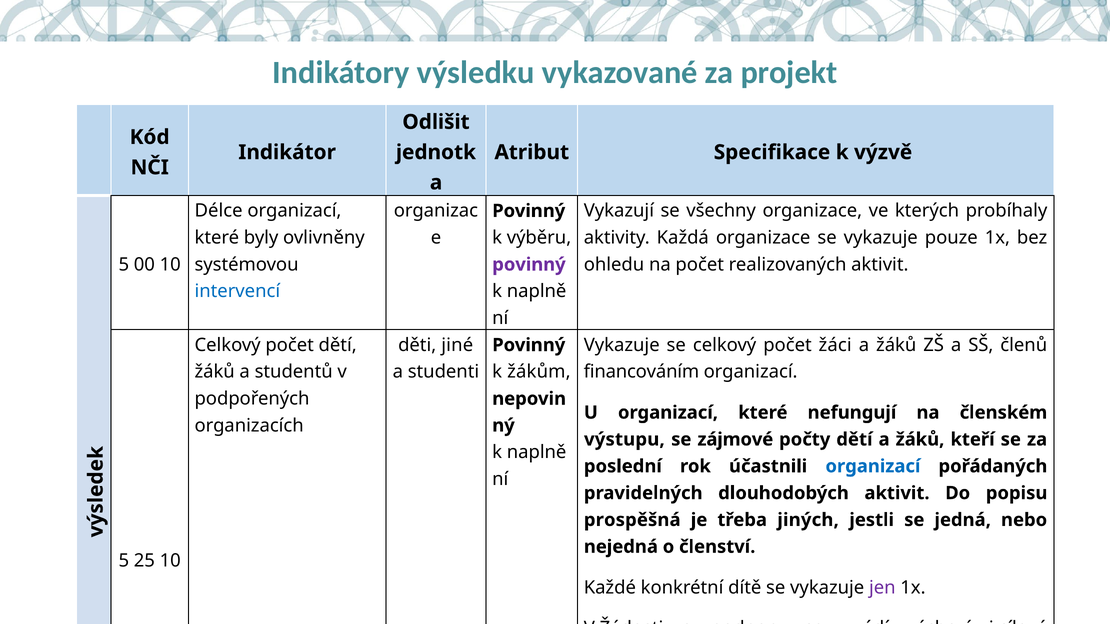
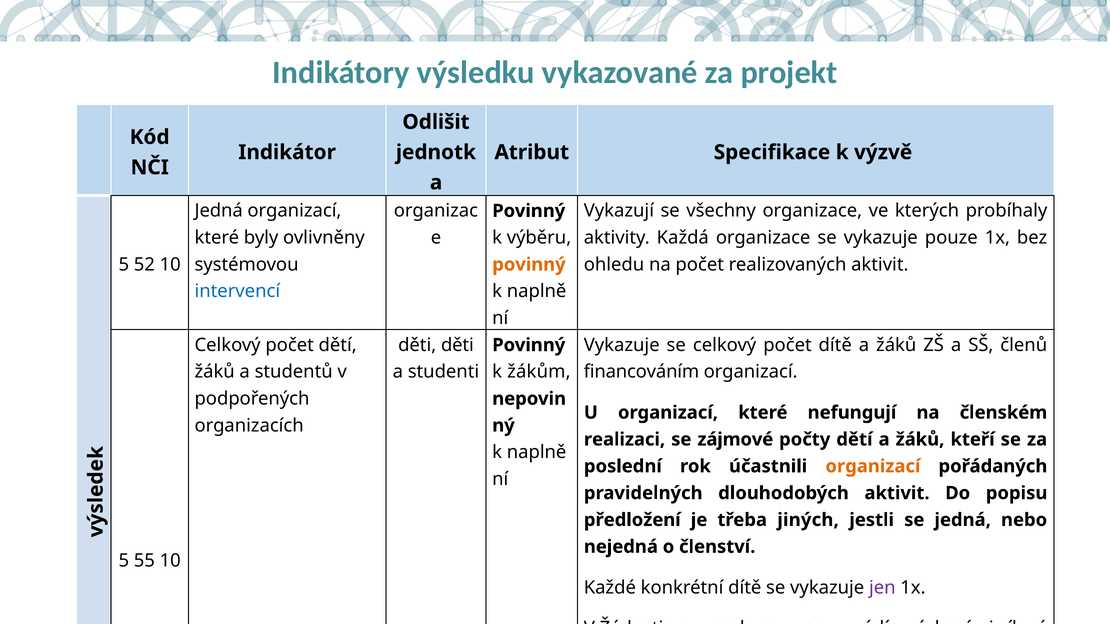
Délce at (219, 211): Délce -> Jedná
00: 00 -> 52
povinný at (529, 265) colour: purple -> orange
děti jiné: jiné -> děti
počet žáci: žáci -> dítě
výstupu: výstupu -> realizaci
organizací at (873, 467) colour: blue -> orange
prospěšná at (632, 520): prospěšná -> předložení
25: 25 -> 55
